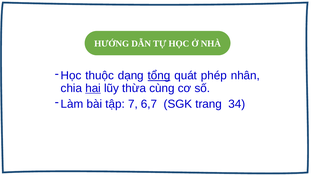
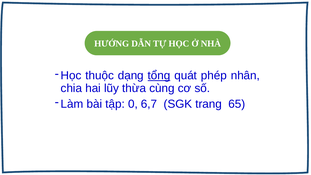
hai underline: present -> none
7: 7 -> 0
34: 34 -> 65
